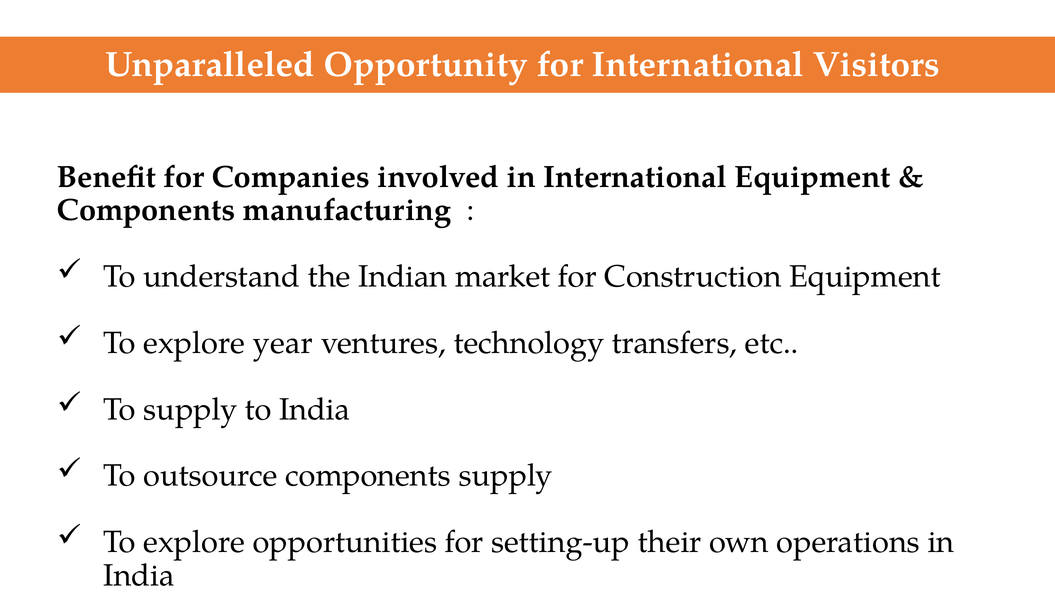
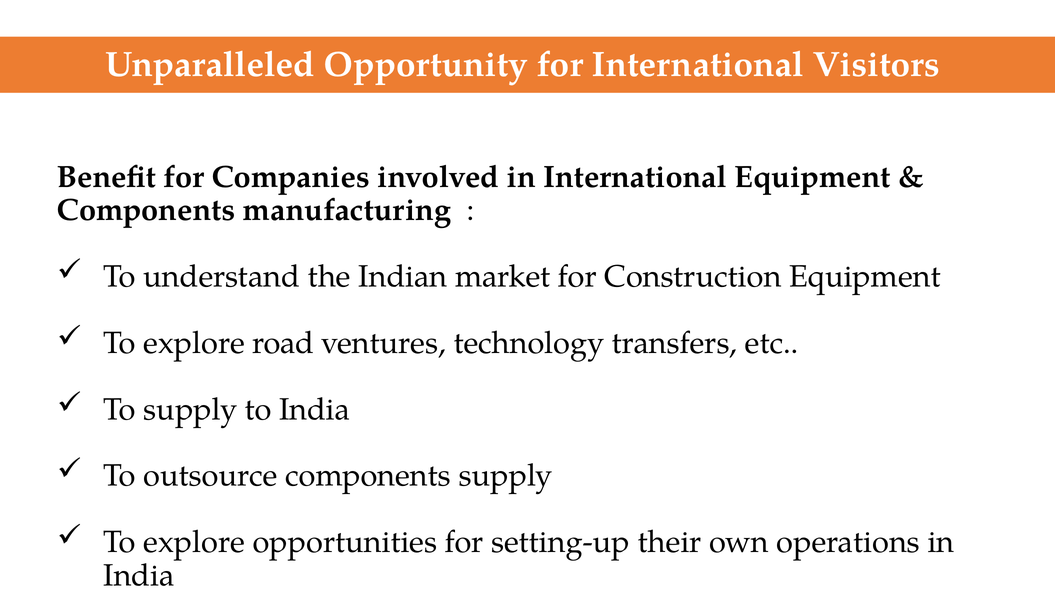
year: year -> road
